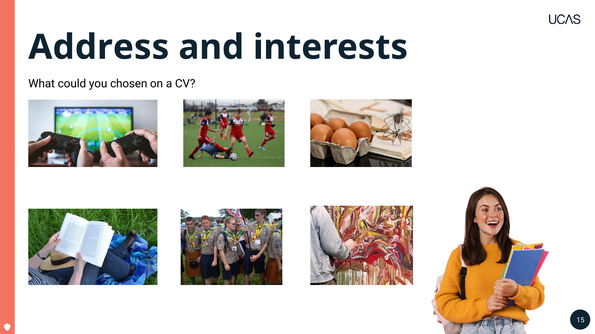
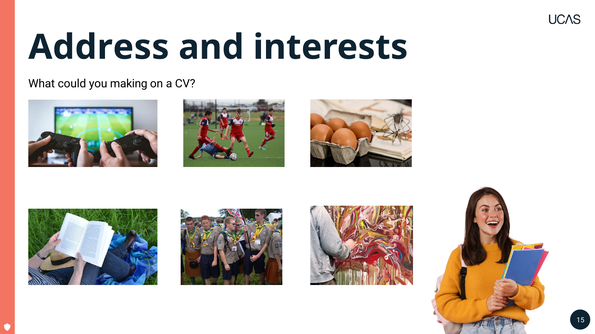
chosen: chosen -> making
